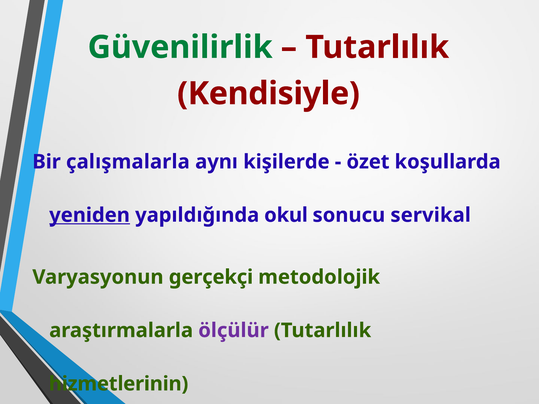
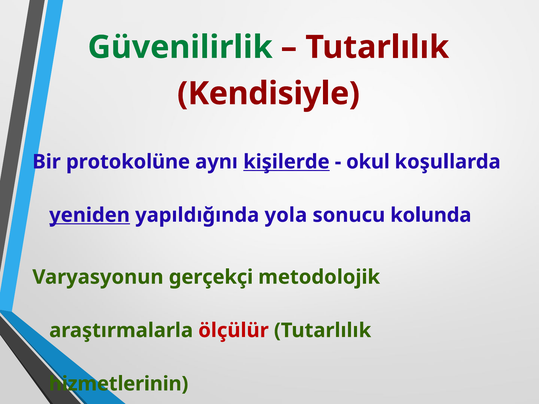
çalışmalarla: çalışmalarla -> protokolüne
kişilerde underline: none -> present
özet: özet -> okul
okul: okul -> yola
servikal: servikal -> kolunda
ölçülür colour: purple -> red
